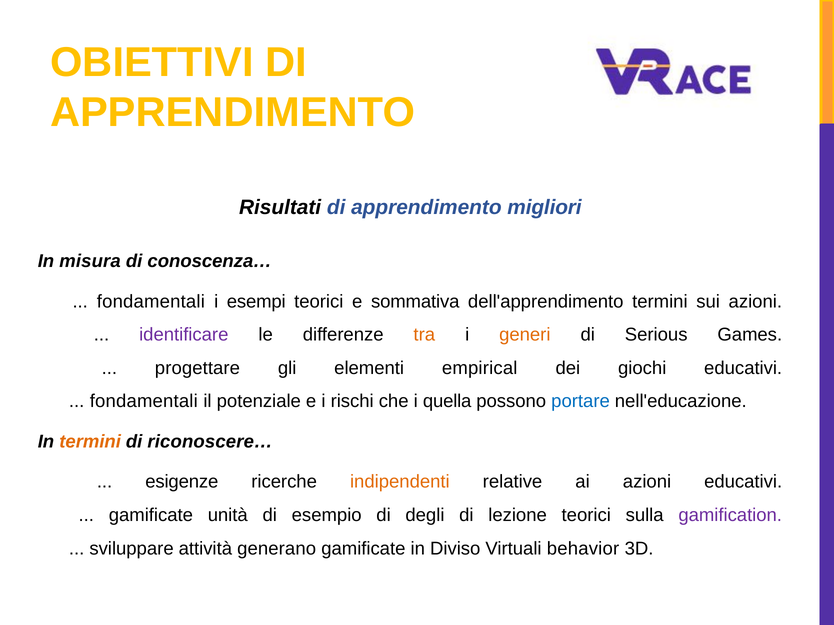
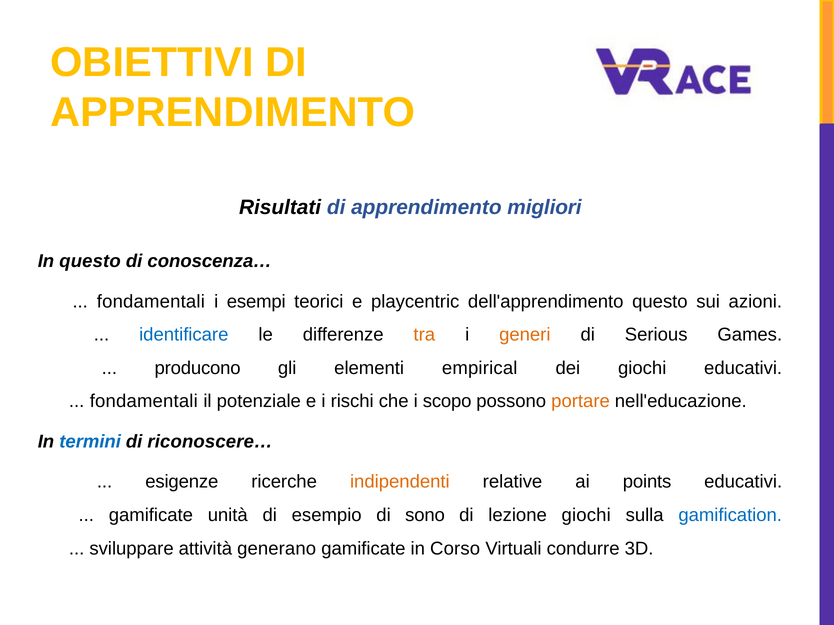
In misura: misura -> questo
sommativa: sommativa -> playcentric
dell'apprendimento termini: termini -> questo
identificare colour: purple -> blue
progettare: progettare -> producono
quella: quella -> scopo
portare colour: blue -> orange
termini at (90, 442) colour: orange -> blue
ai azioni: azioni -> points
degli: degli -> sono
lezione teorici: teorici -> giochi
gamification colour: purple -> blue
Diviso: Diviso -> Corso
behavior: behavior -> condurre
